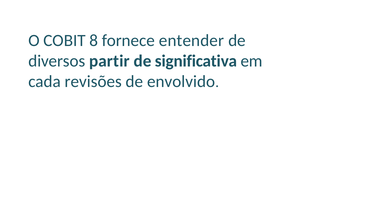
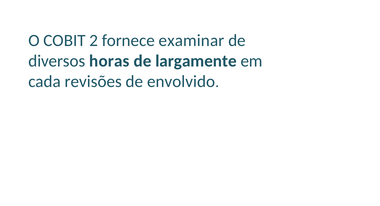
8: 8 -> 2
entender: entender -> examinar
partir: partir -> horas
significativa: significativa -> largamente
